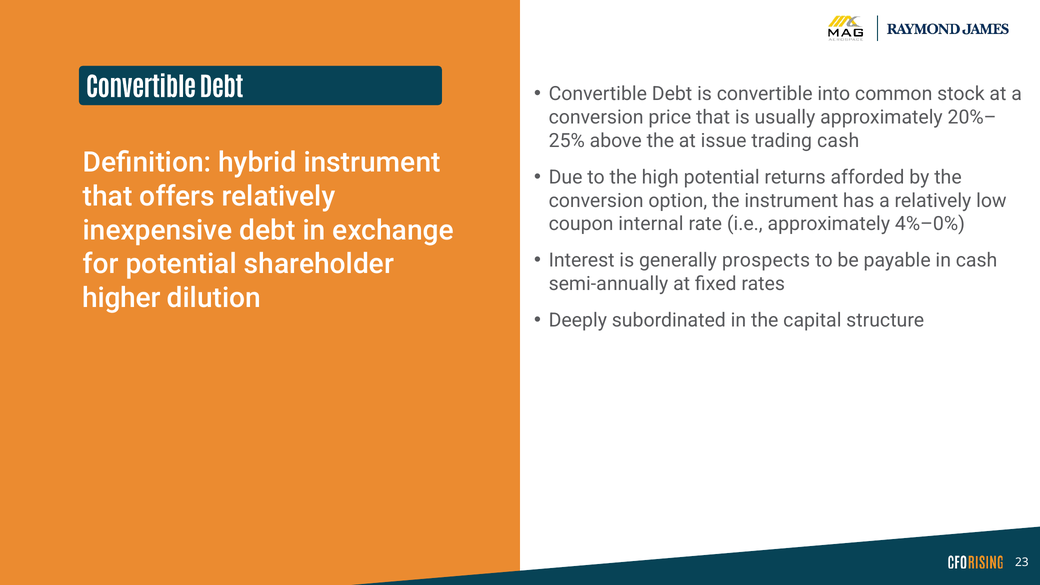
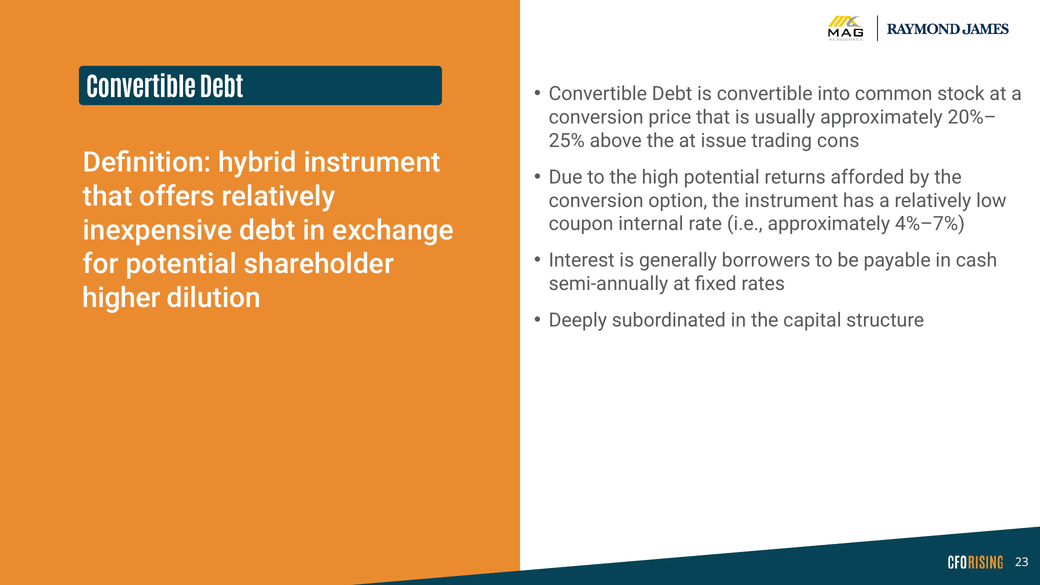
trading cash: cash -> cons
4%–0%: 4%–0% -> 4%–7%
prospects: prospects -> borrowers
